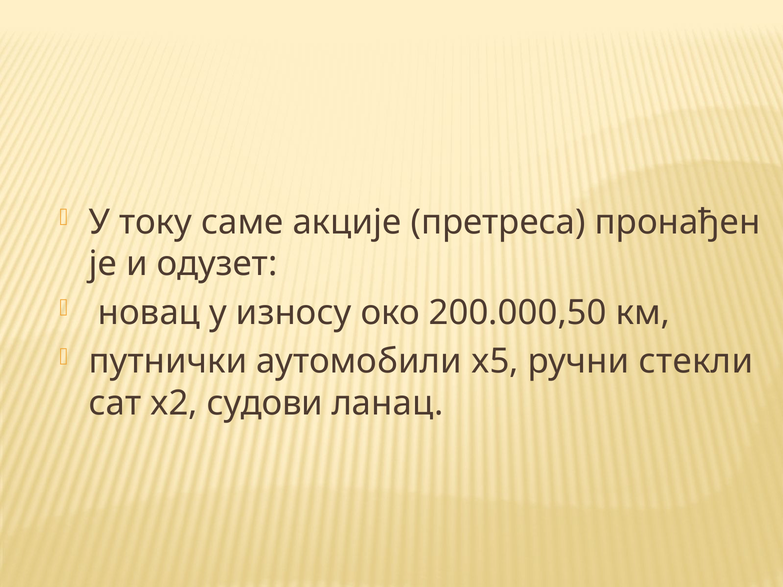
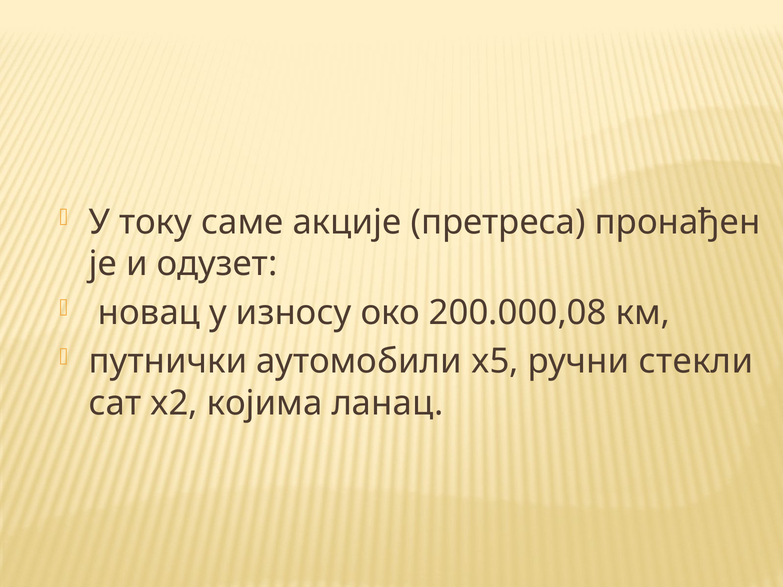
200.000,50: 200.000,50 -> 200.000,08
судови: судови -> којима
